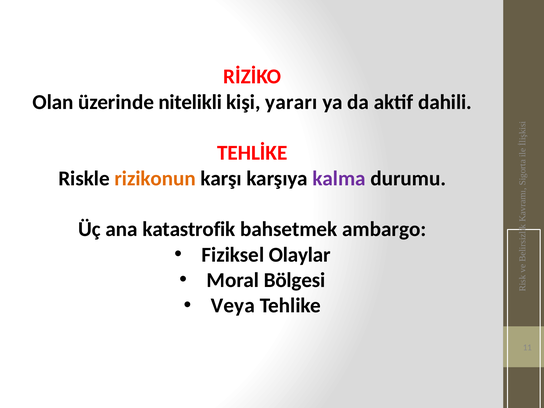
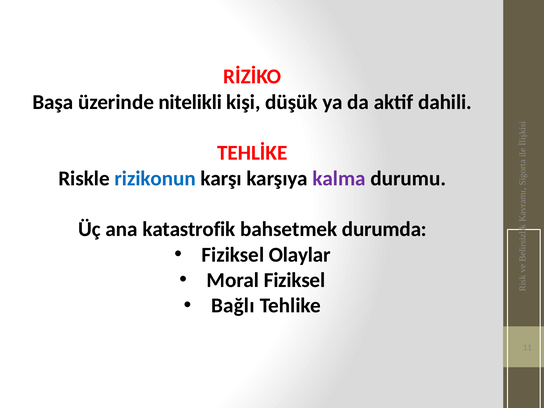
Olan: Olan -> Başa
yararı: yararı -> düşük
rizikonun colour: orange -> blue
ambargo: ambargo -> durumda
Moral Bölgesi: Bölgesi -> Fiziksel
Veya: Veya -> Bağlı
